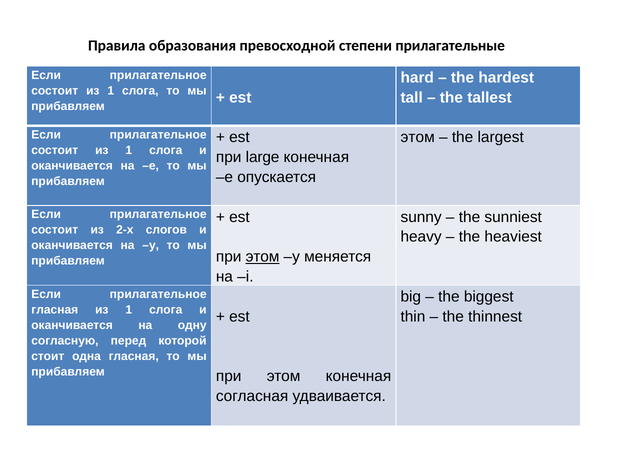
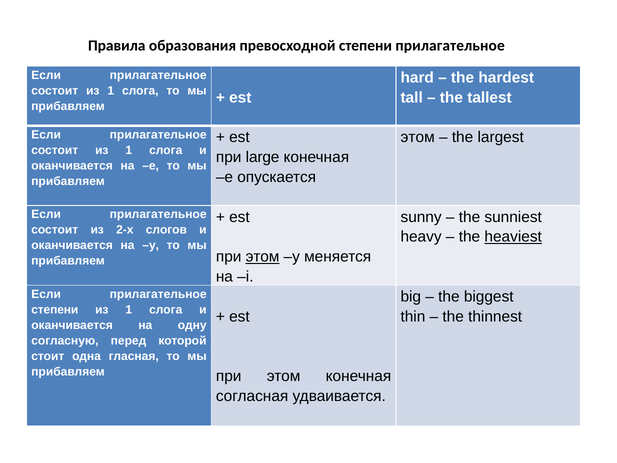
степени прилагательные: прилагательные -> прилагательное
heaviest underline: none -> present
гласная at (55, 310): гласная -> степени
